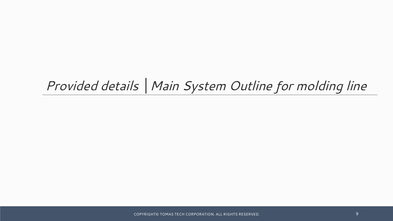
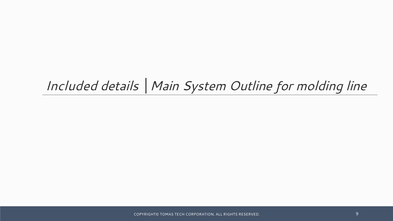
Provided: Provided -> Included
